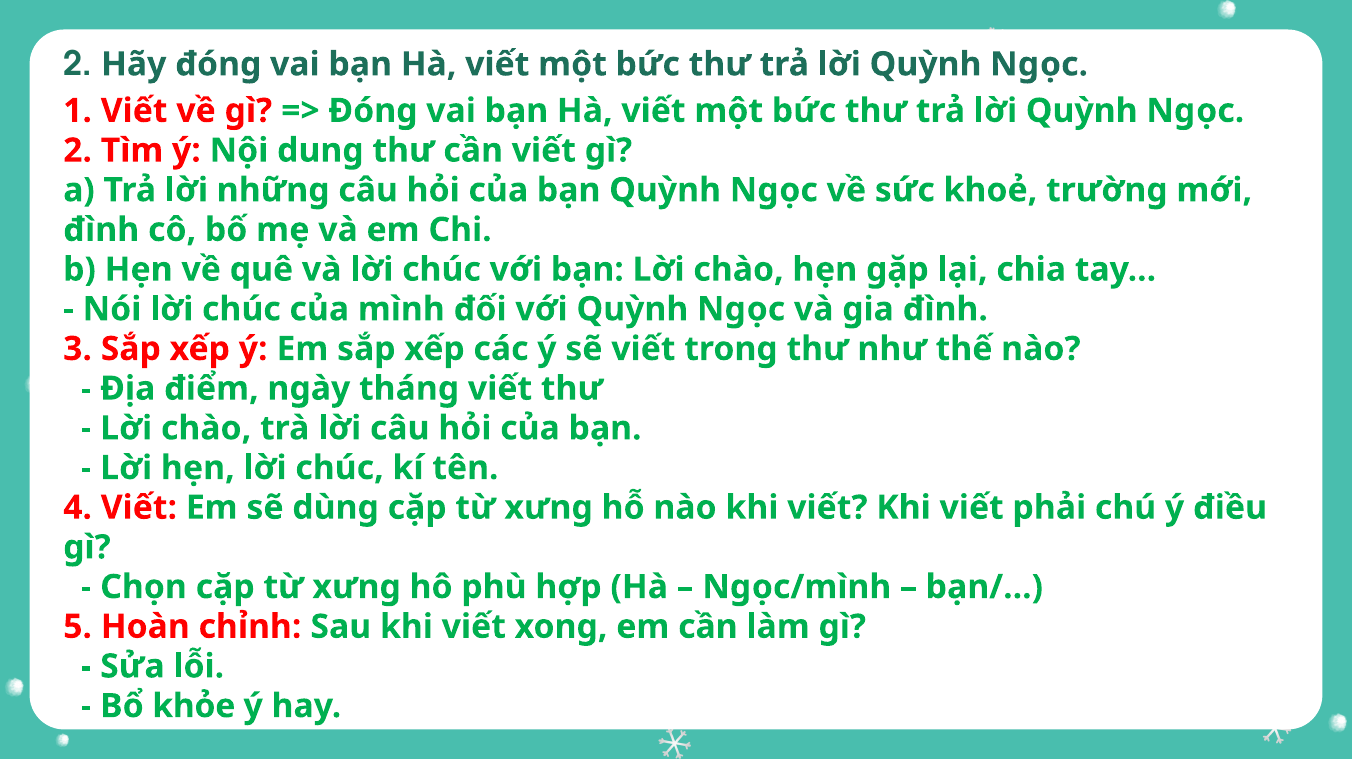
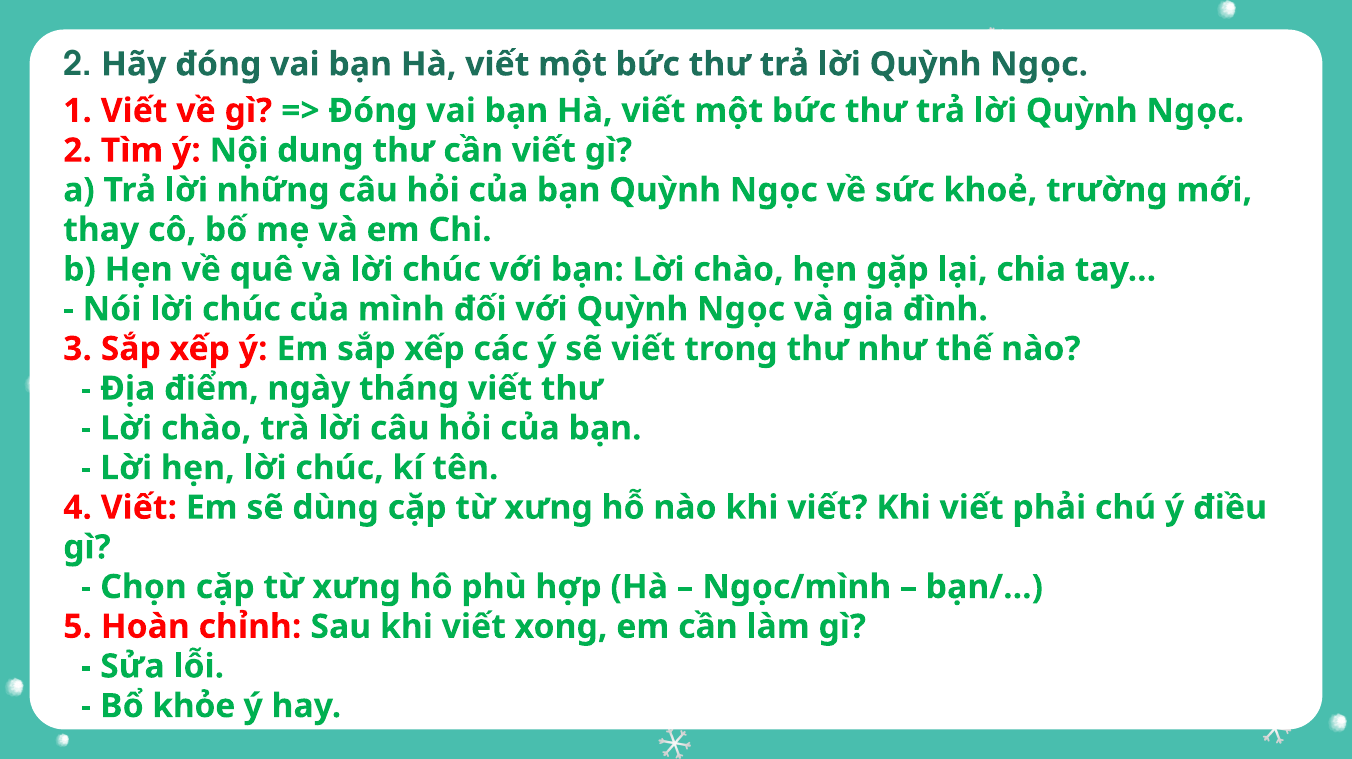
đình at (101, 230): đình -> thay
